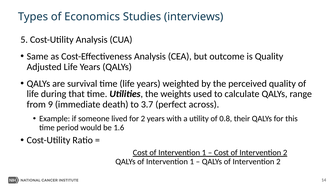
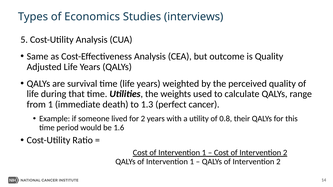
from 9: 9 -> 1
3.7: 3.7 -> 1.3
across: across -> cancer
